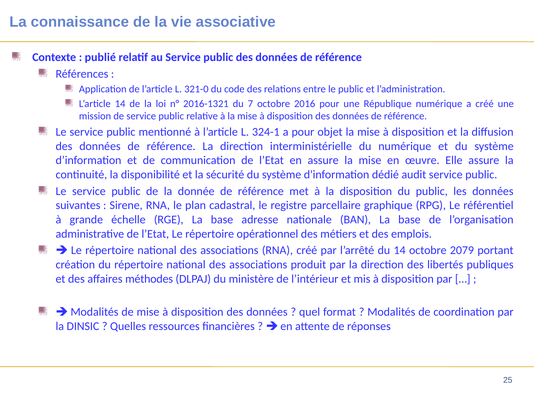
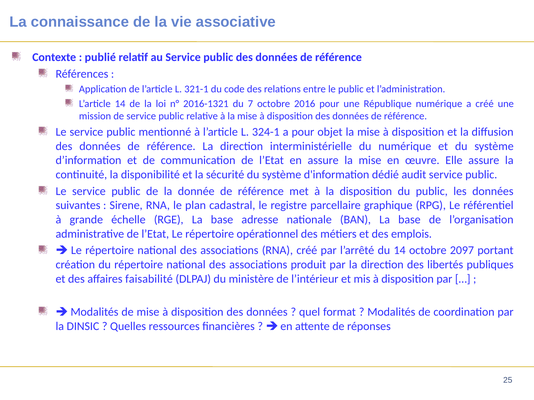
321-0: 321-0 -> 321-1
2079: 2079 -> 2097
méthodes: méthodes -> faisabilité
